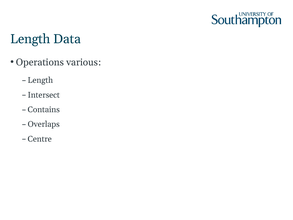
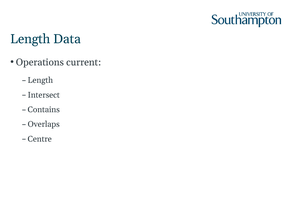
various: various -> current
